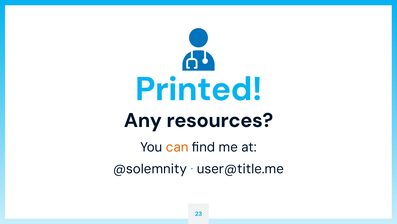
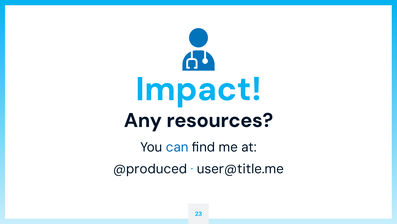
Printed: Printed -> Impact
can colour: orange -> blue
@solemnity: @solemnity -> @produced
